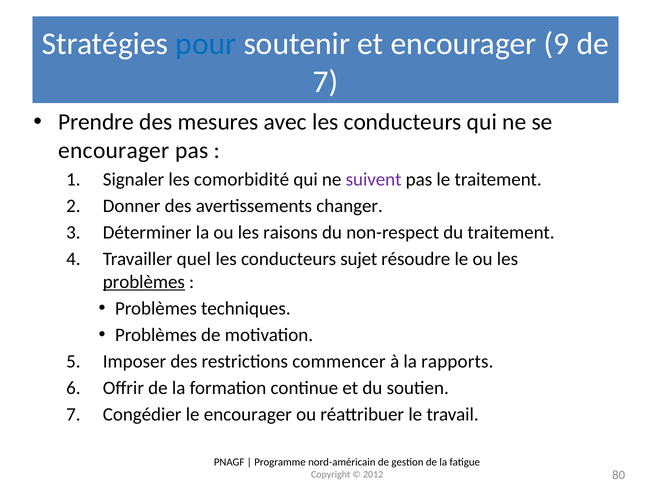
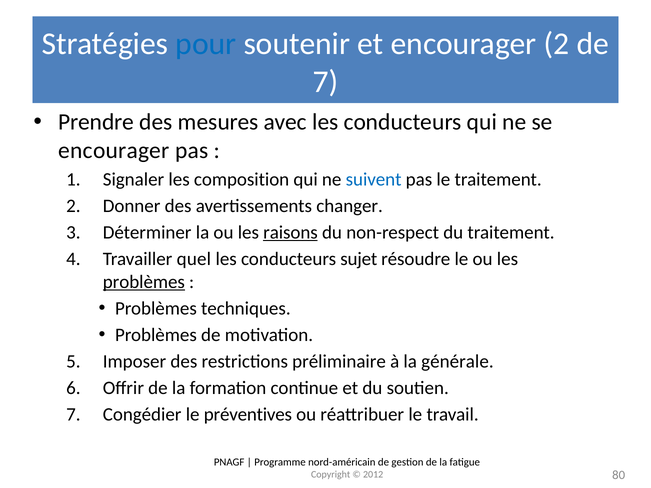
encourager 9: 9 -> 2
comorbidité: comorbidité -> composition
suivent colour: purple -> blue
raisons underline: none -> present
commencer: commencer -> préliminaire
rapports: rapports -> générale
le encourager: encourager -> préventives
